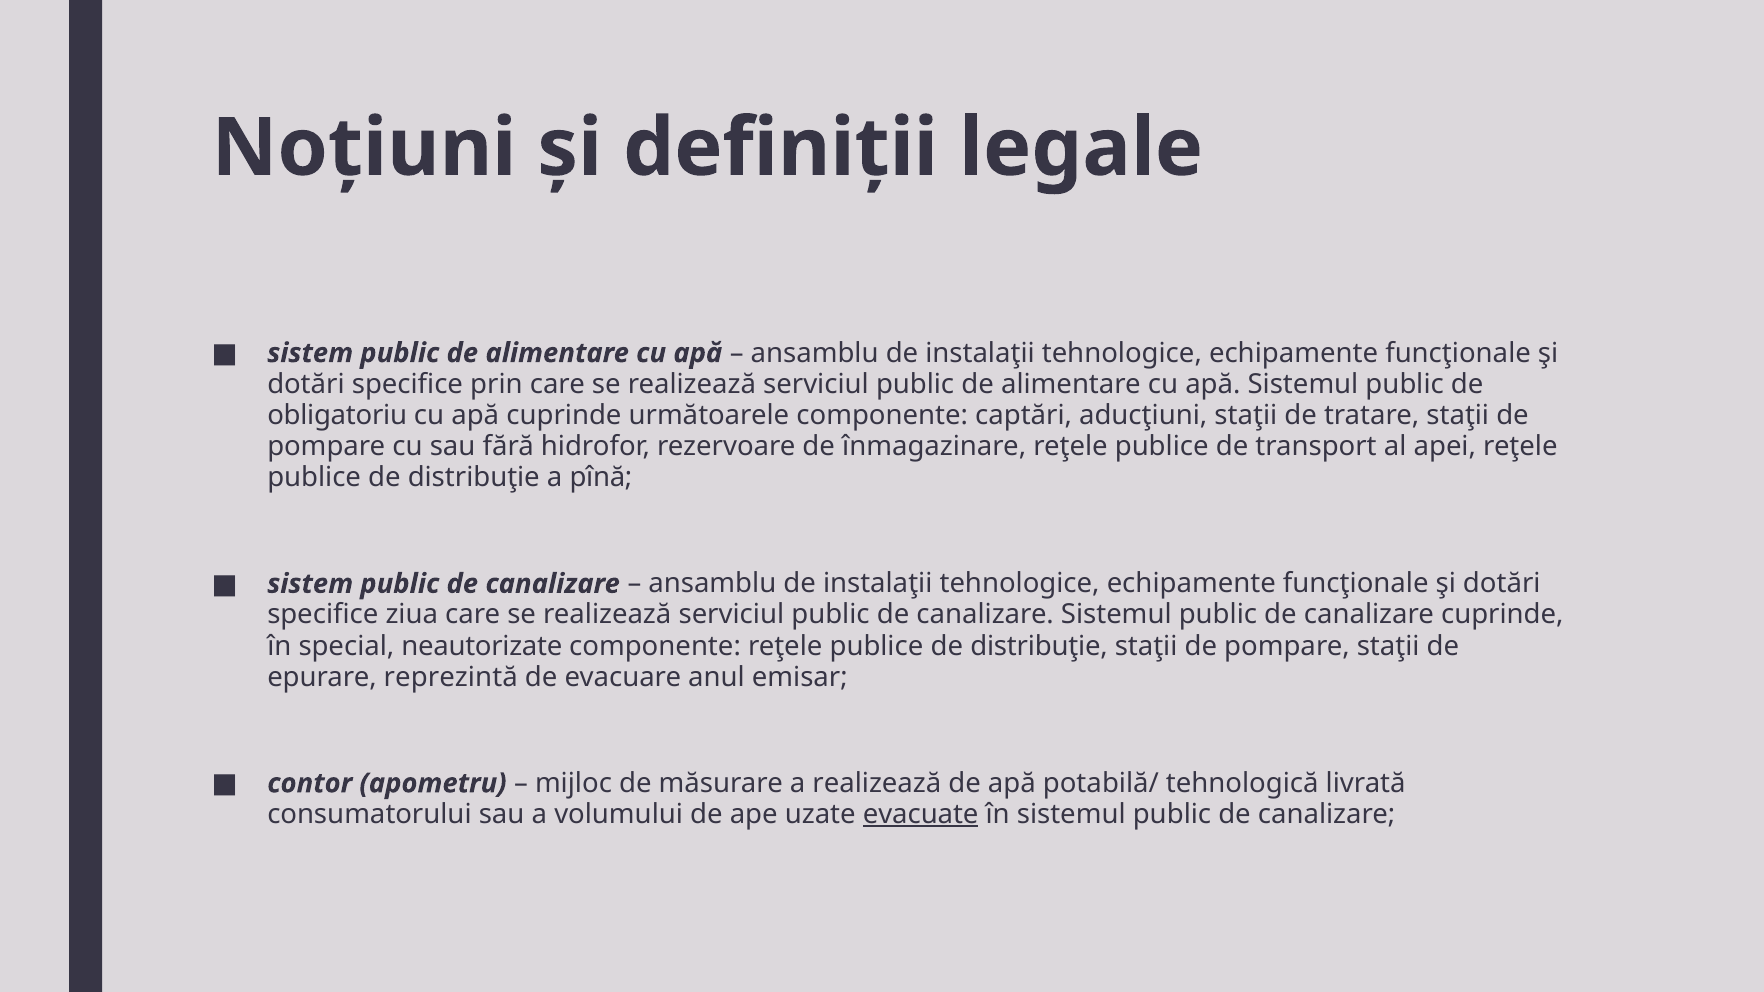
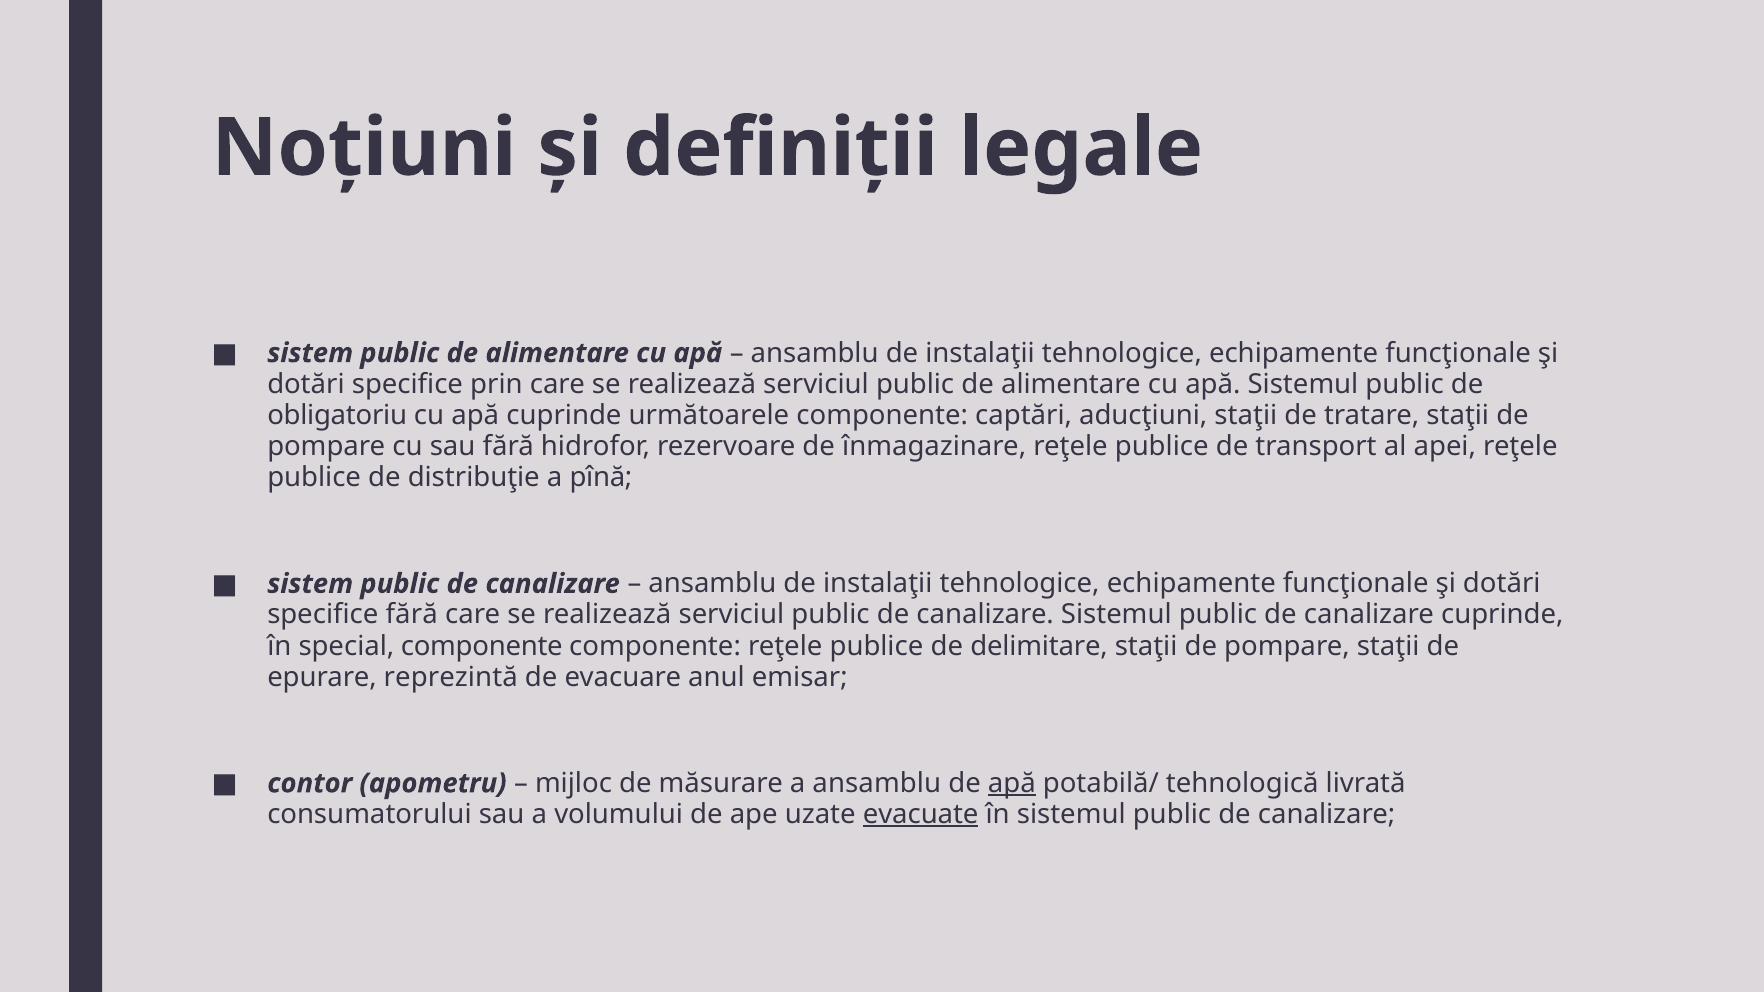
specifice ziua: ziua -> fără
special neautorizate: neautorizate -> componente
distribuţie at (1039, 646): distribuţie -> delimitare
a realizează: realizează -> ansamblu
apă at (1012, 784) underline: none -> present
